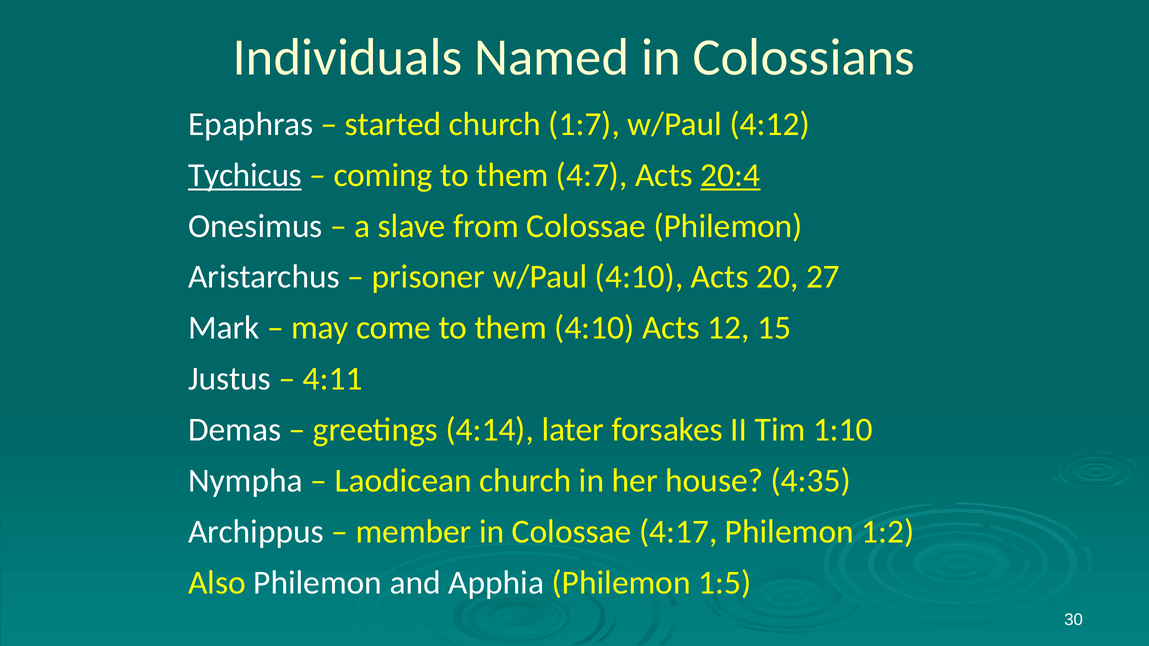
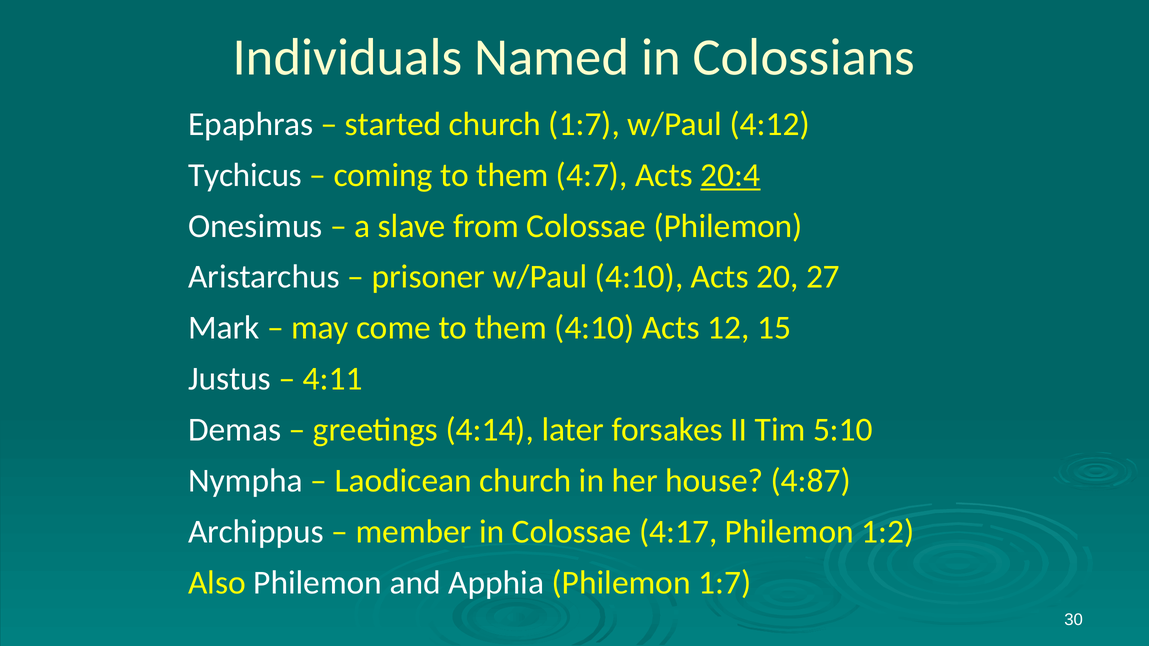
Tychicus underline: present -> none
1:10: 1:10 -> 5:10
4:35: 4:35 -> 4:87
Philemon 1:5: 1:5 -> 1:7
